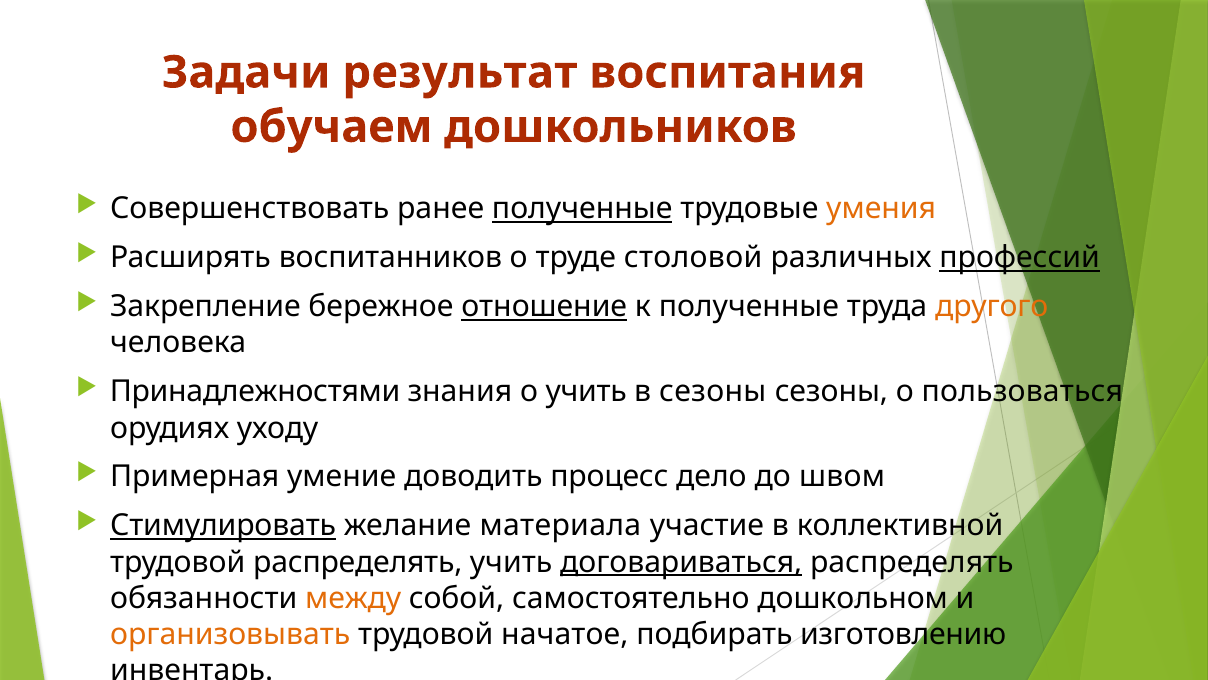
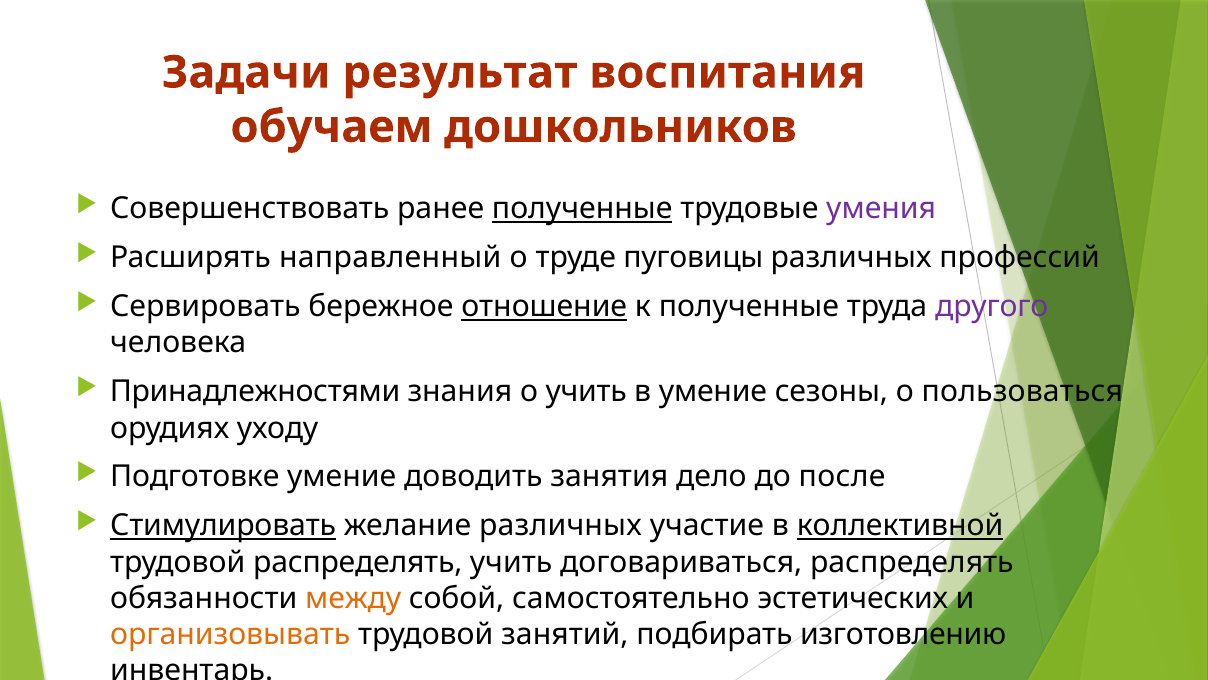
умения colour: orange -> purple
воспитанников: воспитанников -> направленный
столовой: столовой -> пуговицы
профессий underline: present -> none
Закрепление: Закрепление -> Сервировать
другого colour: orange -> purple
в сезоны: сезоны -> умение
Примерная: Примерная -> Подготовке
процесс: процесс -> занятия
швом: швом -> после
желание материала: материала -> различных
коллективной underline: none -> present
договариваться underline: present -> none
дошкольном: дошкольном -> эстетических
начатое: начатое -> занятий
